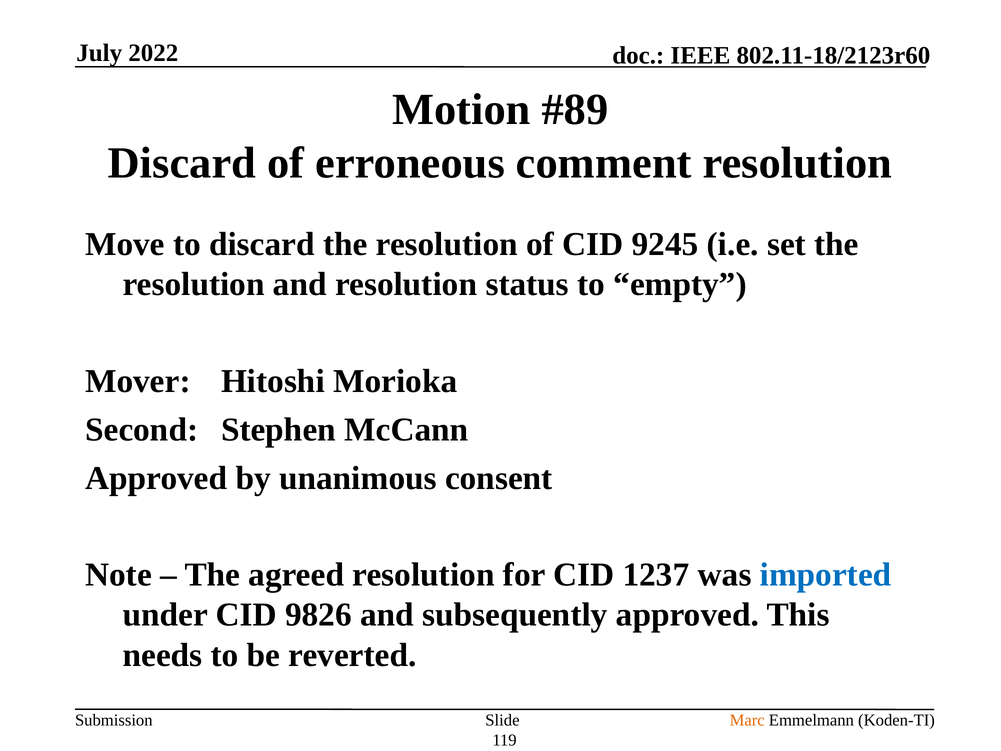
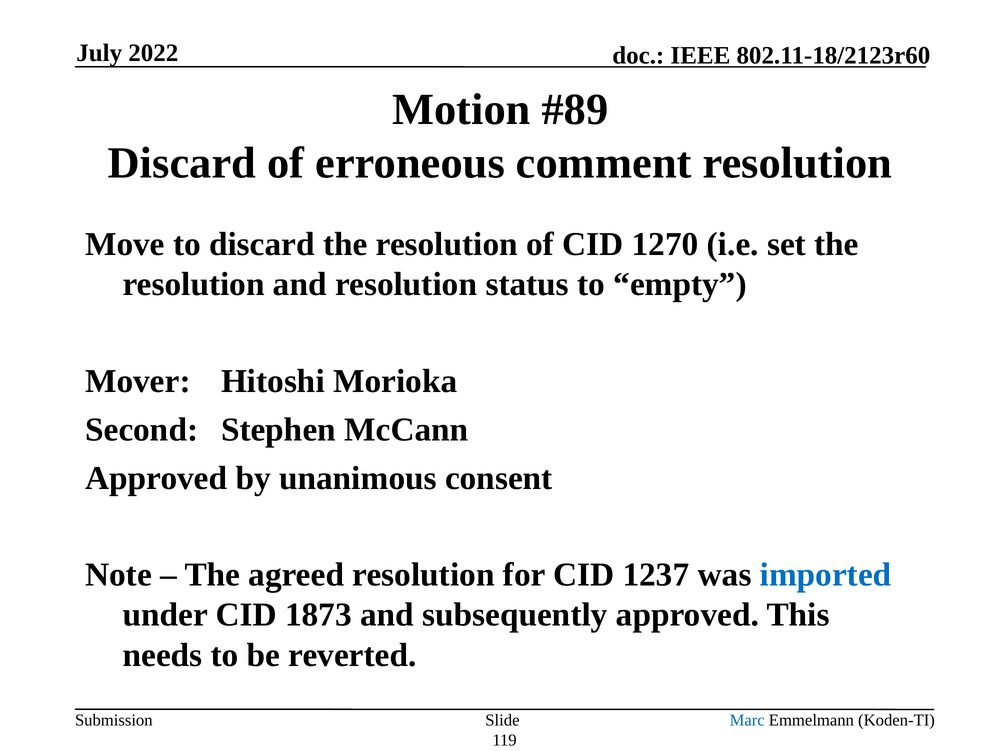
9245: 9245 -> 1270
9826: 9826 -> 1873
Marc colour: orange -> blue
